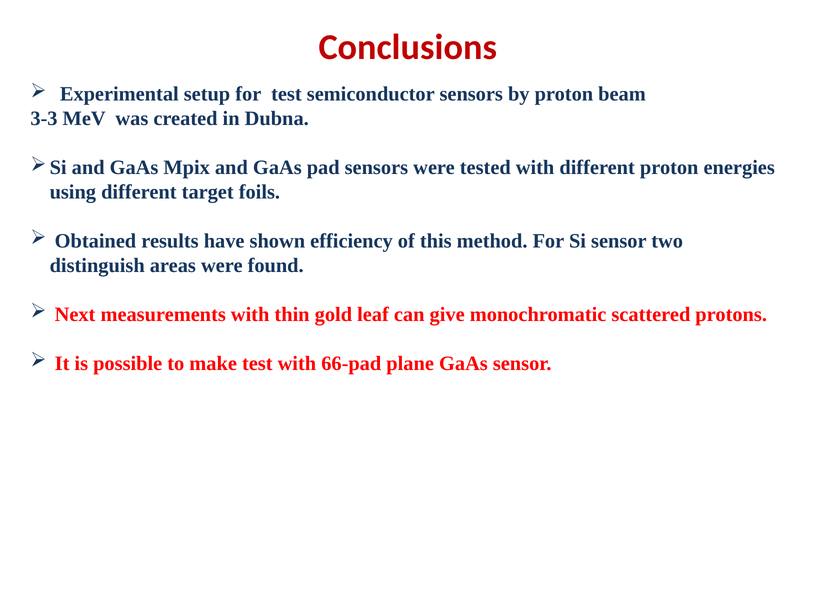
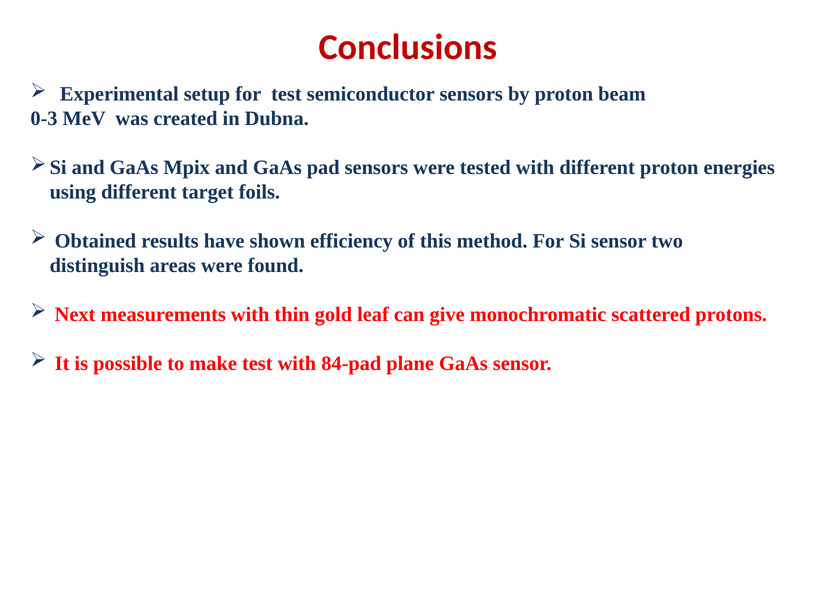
3-3: 3-3 -> 0-3
66-pad: 66-pad -> 84-pad
